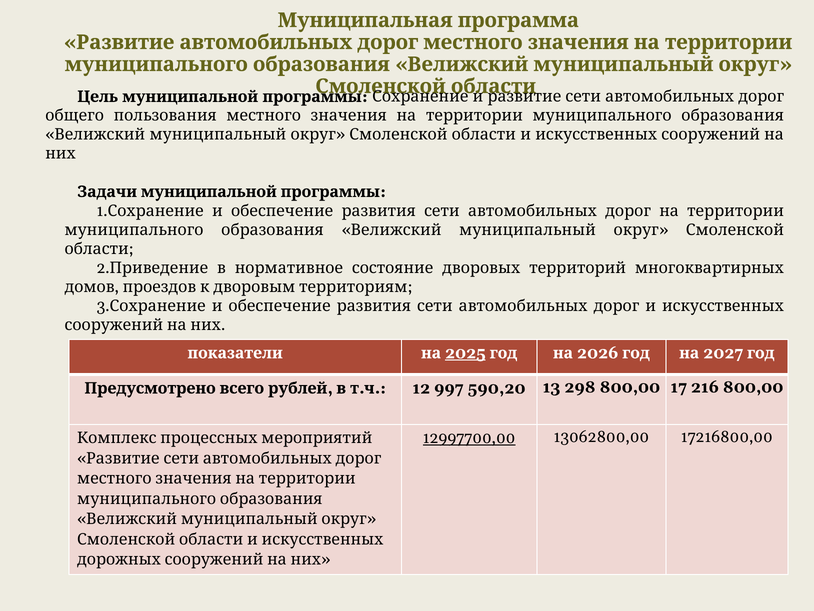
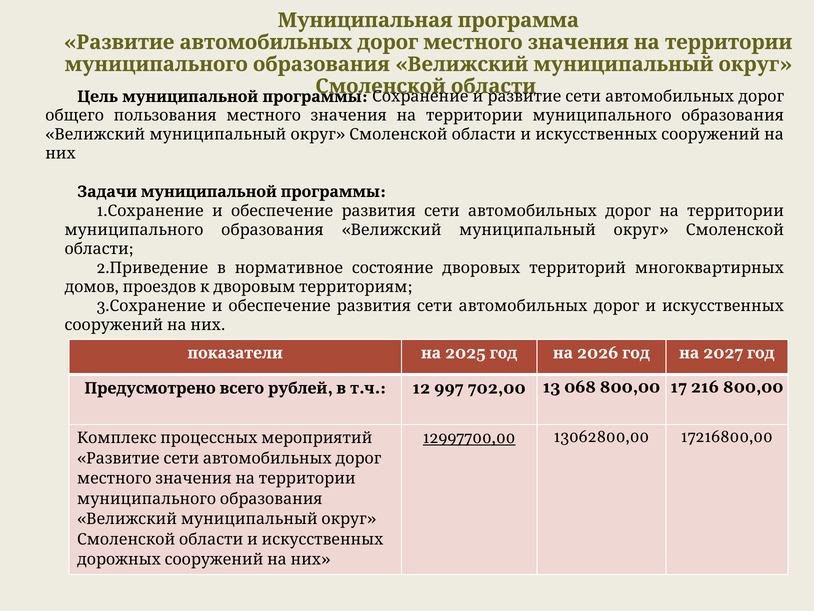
2025 underline: present -> none
590,20: 590,20 -> 702,00
298: 298 -> 068
